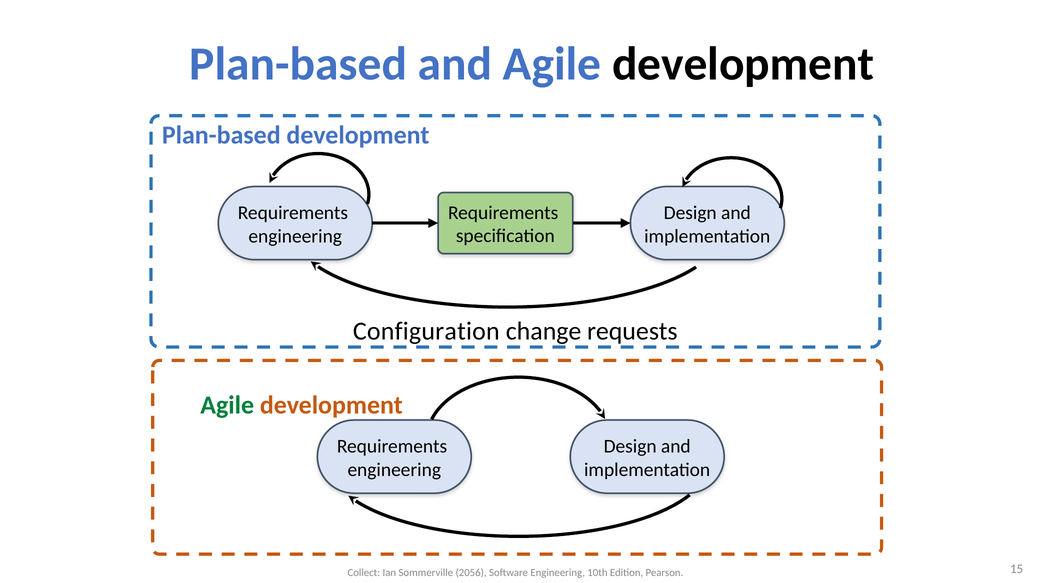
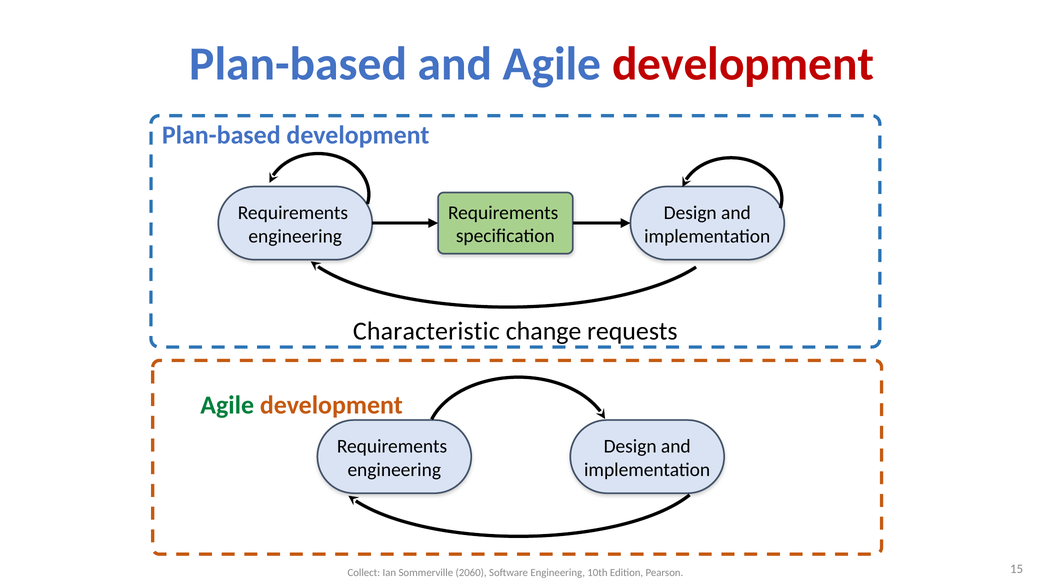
development at (743, 64) colour: black -> red
Configuration: Configuration -> Characteristic
2056: 2056 -> 2060
